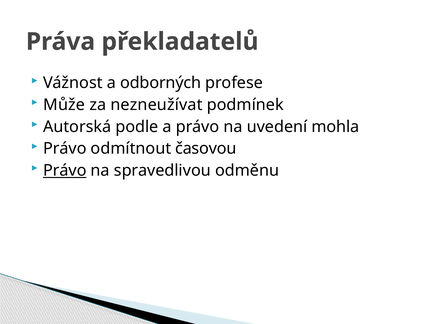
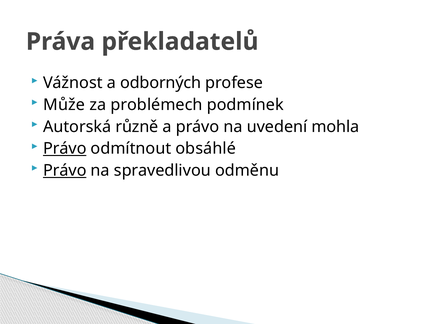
nezneužívat: nezneužívat -> problémech
podle: podle -> různě
Právo at (65, 149) underline: none -> present
časovou: časovou -> obsáhlé
